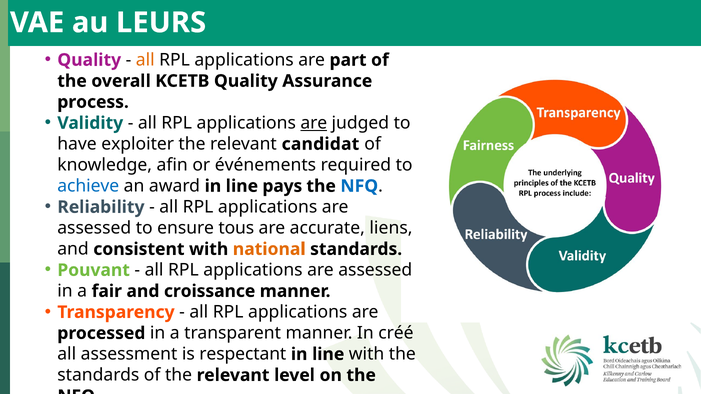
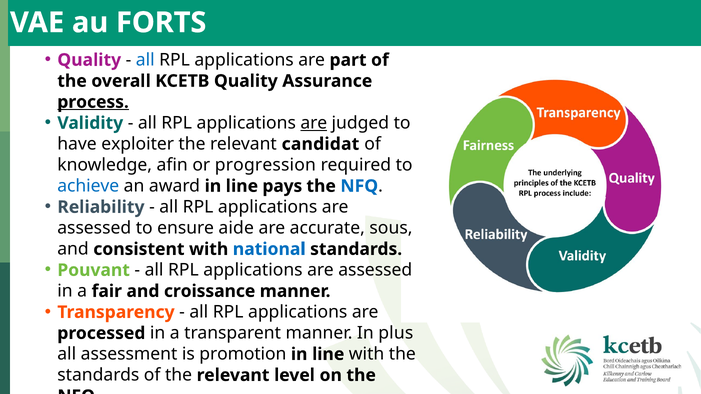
LEURS: LEURS -> FORTS
all at (145, 60) colour: orange -> blue
process underline: none -> present
événements: événements -> progression
tous: tous -> aide
liens: liens -> sous
national colour: orange -> blue
créé: créé -> plus
respectant: respectant -> promotion
